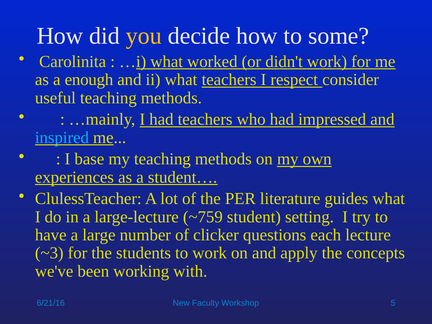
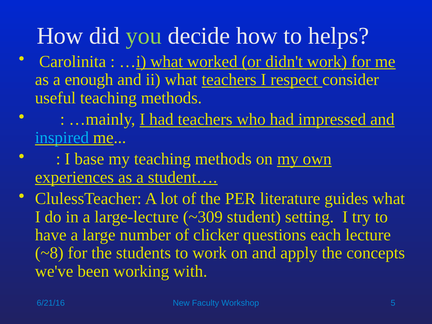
you colour: yellow -> light green
some: some -> helps
~759: ~759 -> ~309
~3: ~3 -> ~8
